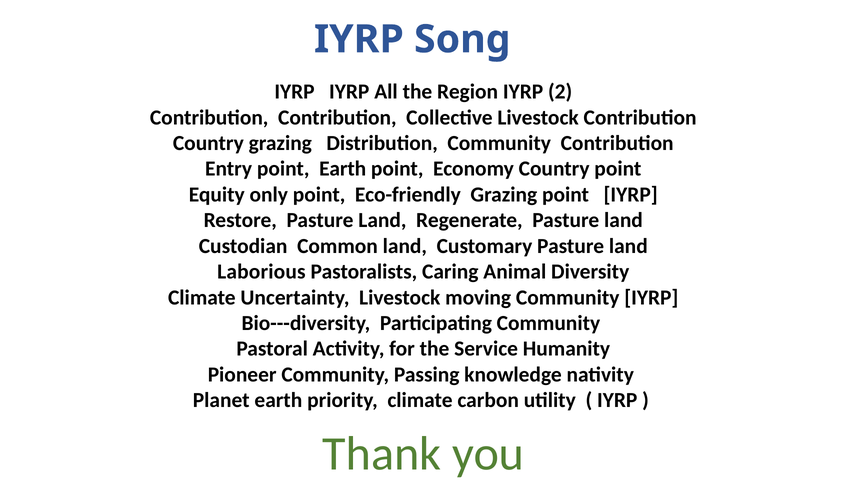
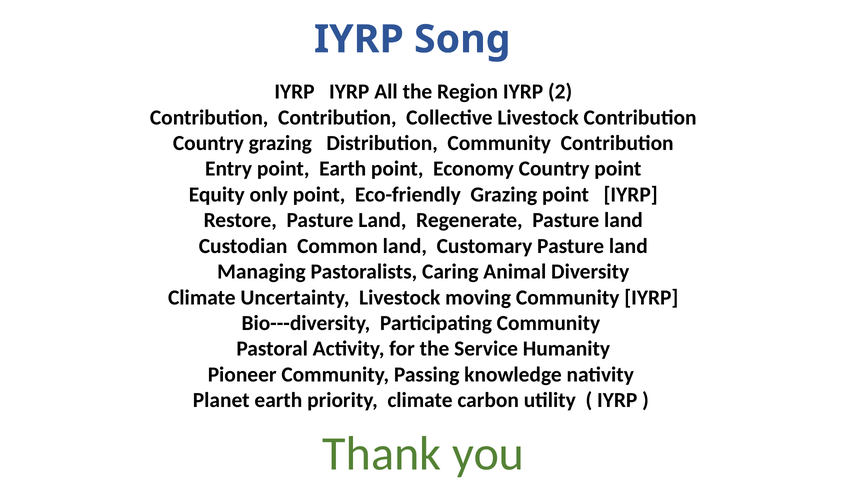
Laborious: Laborious -> Managing
